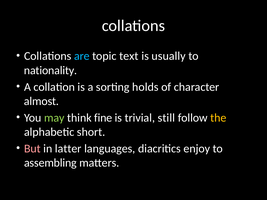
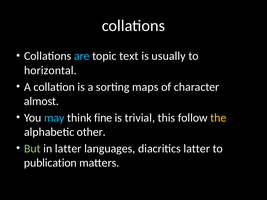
nationality: nationality -> horizontal
holds: holds -> maps
may colour: light green -> light blue
still: still -> this
short: short -> other
But colour: pink -> light green
diacritics enjoy: enjoy -> latter
assembling: assembling -> publication
